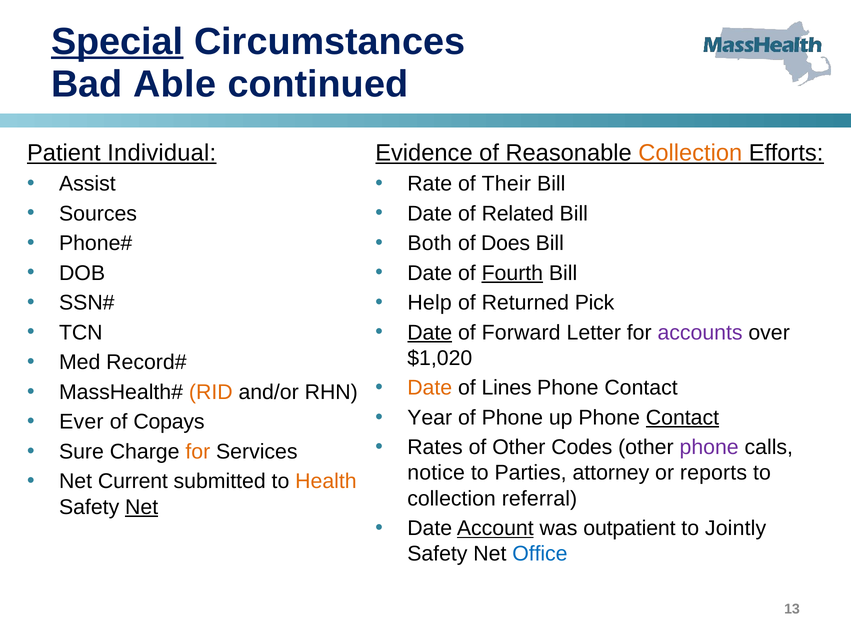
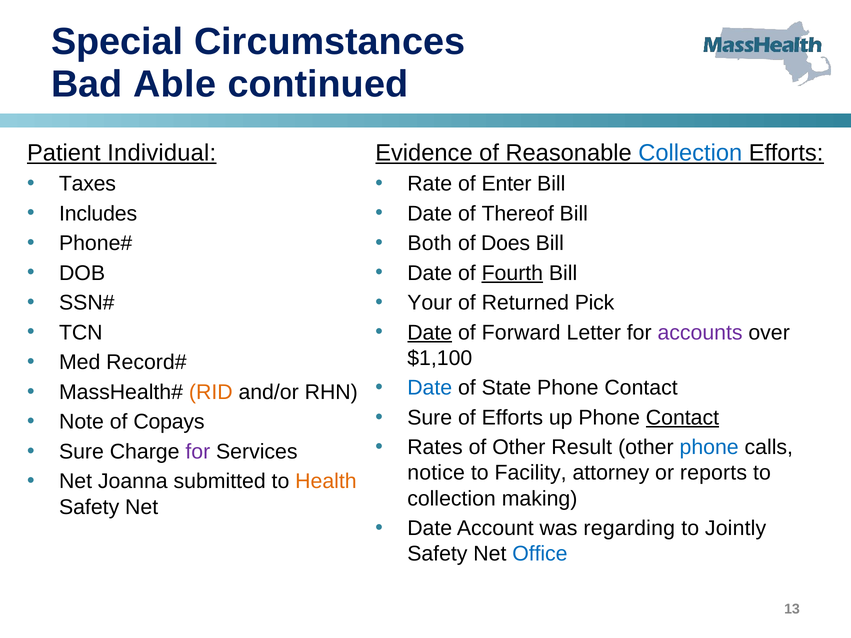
Special underline: present -> none
Collection at (690, 153) colour: orange -> blue
Assist: Assist -> Taxes
Their: Their -> Enter
Sources: Sources -> Includes
Related: Related -> Thereof
Help: Help -> Your
$1,020: $1,020 -> $1,100
Date at (430, 388) colour: orange -> blue
Lines: Lines -> State
Year at (430, 418): Year -> Sure
of Phone: Phone -> Efforts
Ever: Ever -> Note
Codes: Codes -> Result
phone at (709, 448) colour: purple -> blue
for at (198, 452) colour: orange -> purple
Parties: Parties -> Facility
Current: Current -> Joanna
referral: referral -> making
Net at (142, 507) underline: present -> none
Account underline: present -> none
outpatient: outpatient -> regarding
